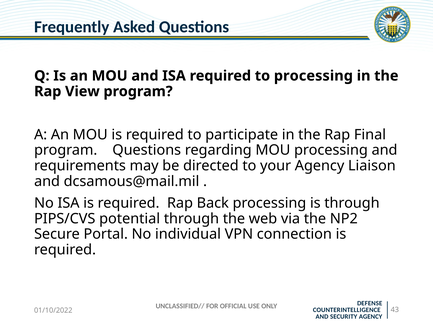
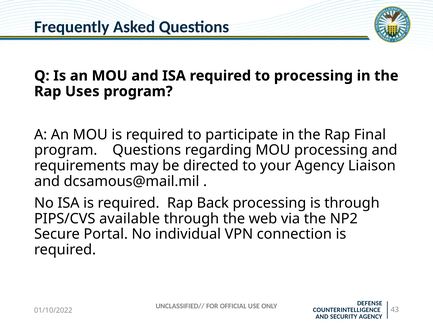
View: View -> Uses
potential: potential -> available
